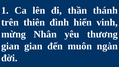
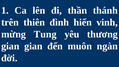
Nhân: Nhân -> Tung
